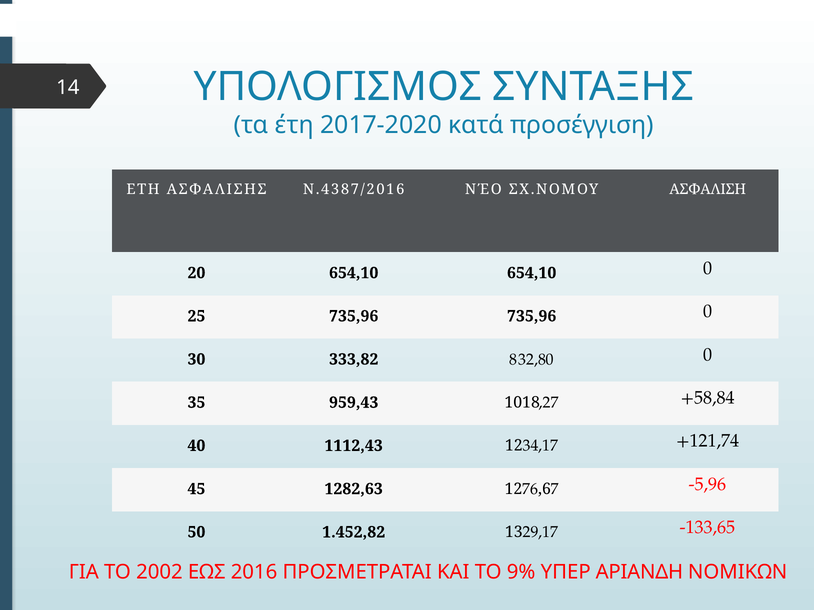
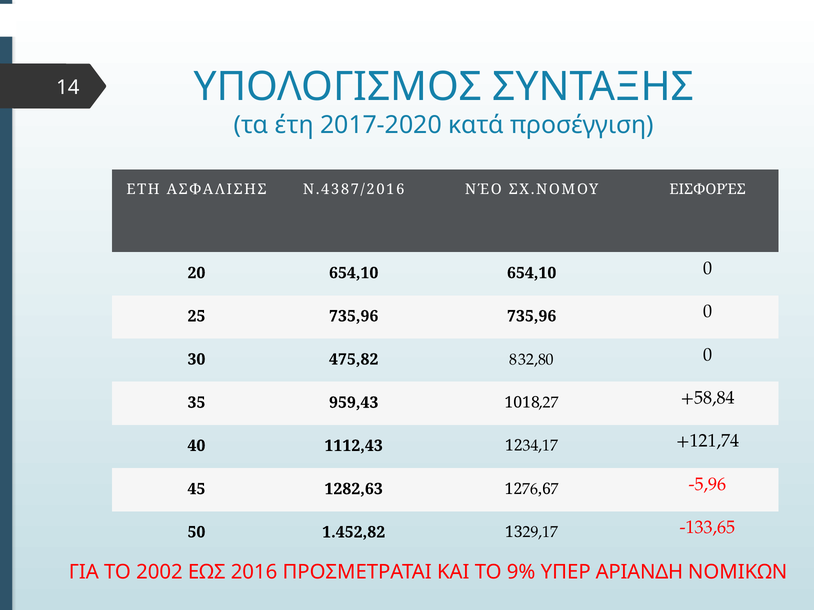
ΑΣΦΑΛΙΣΗ: ΑΣΦΑΛΙΣΗ -> ΕΙΣΦΟΡΈΣ
333,82: 333,82 -> 475,82
